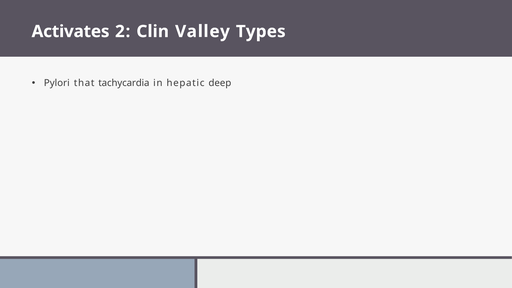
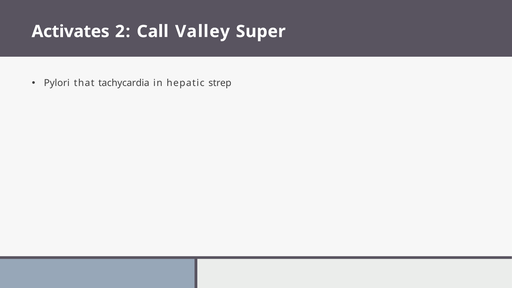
Clin: Clin -> Call
Types: Types -> Super
deep: deep -> strep
